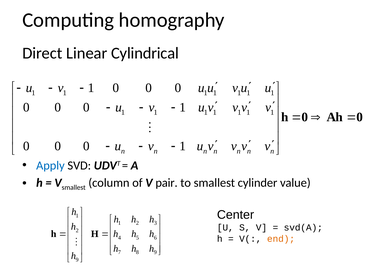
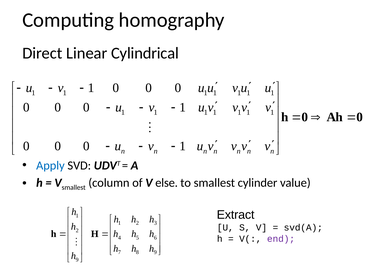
pair: pair -> else
Center: Center -> Extract
end colour: orange -> purple
